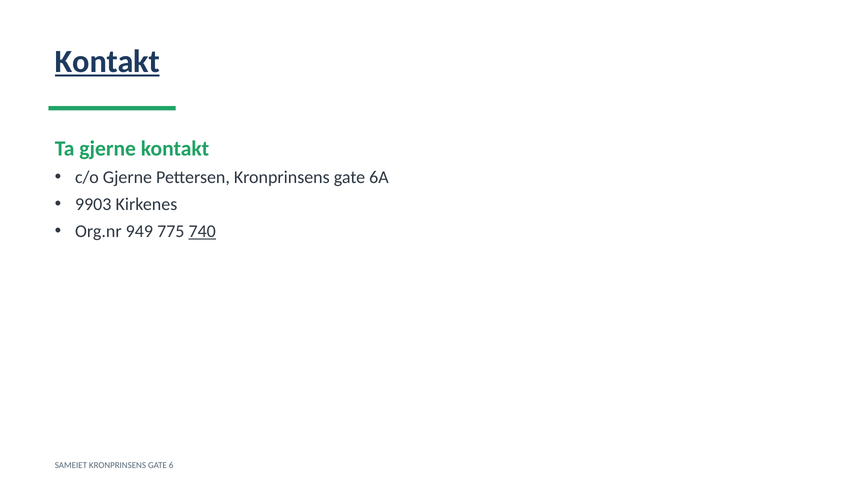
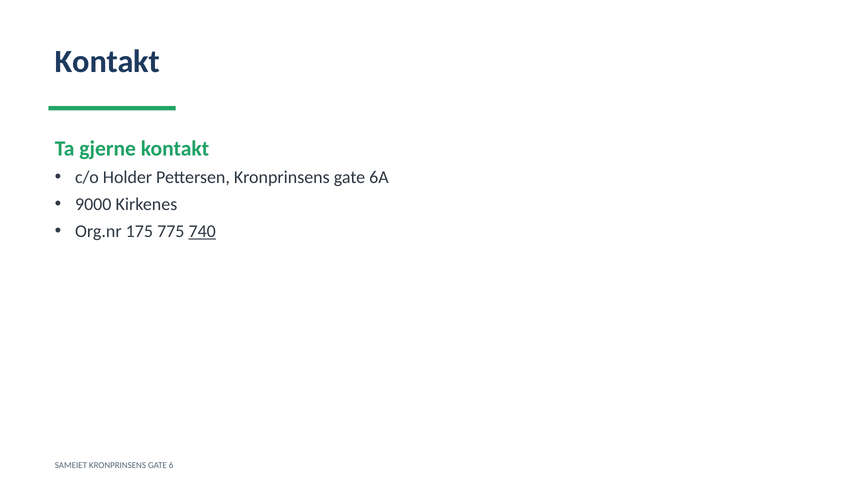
Kontakt at (107, 62) underline: present -> none
c/o Gjerne: Gjerne -> Holder
9903: 9903 -> 9000
949: 949 -> 175
